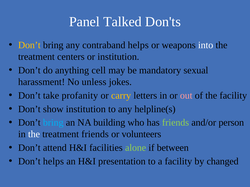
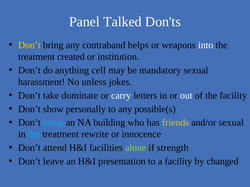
centers: centers -> created
profanity: profanity -> dominate
carry colour: yellow -> white
out colour: pink -> white
show institution: institution -> personally
helpline(s: helpline(s -> possible(s
friends at (176, 123) colour: light green -> yellow
and/or person: person -> sexual
the at (34, 135) colour: white -> light blue
treatment friends: friends -> rewrite
volunteers: volunteers -> innocence
between: between -> strength
Don’t helps: helps -> leave
